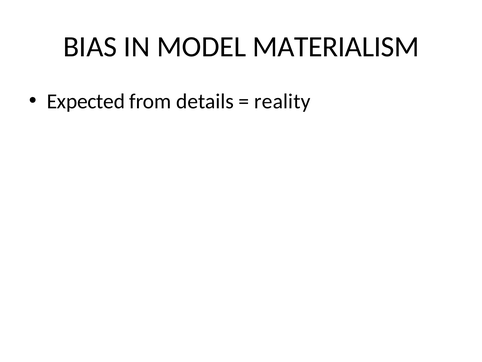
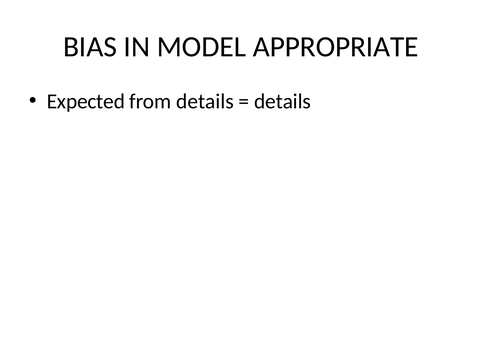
MATERIALISM: MATERIALISM -> APPROPRIATE
reality at (282, 101): reality -> details
